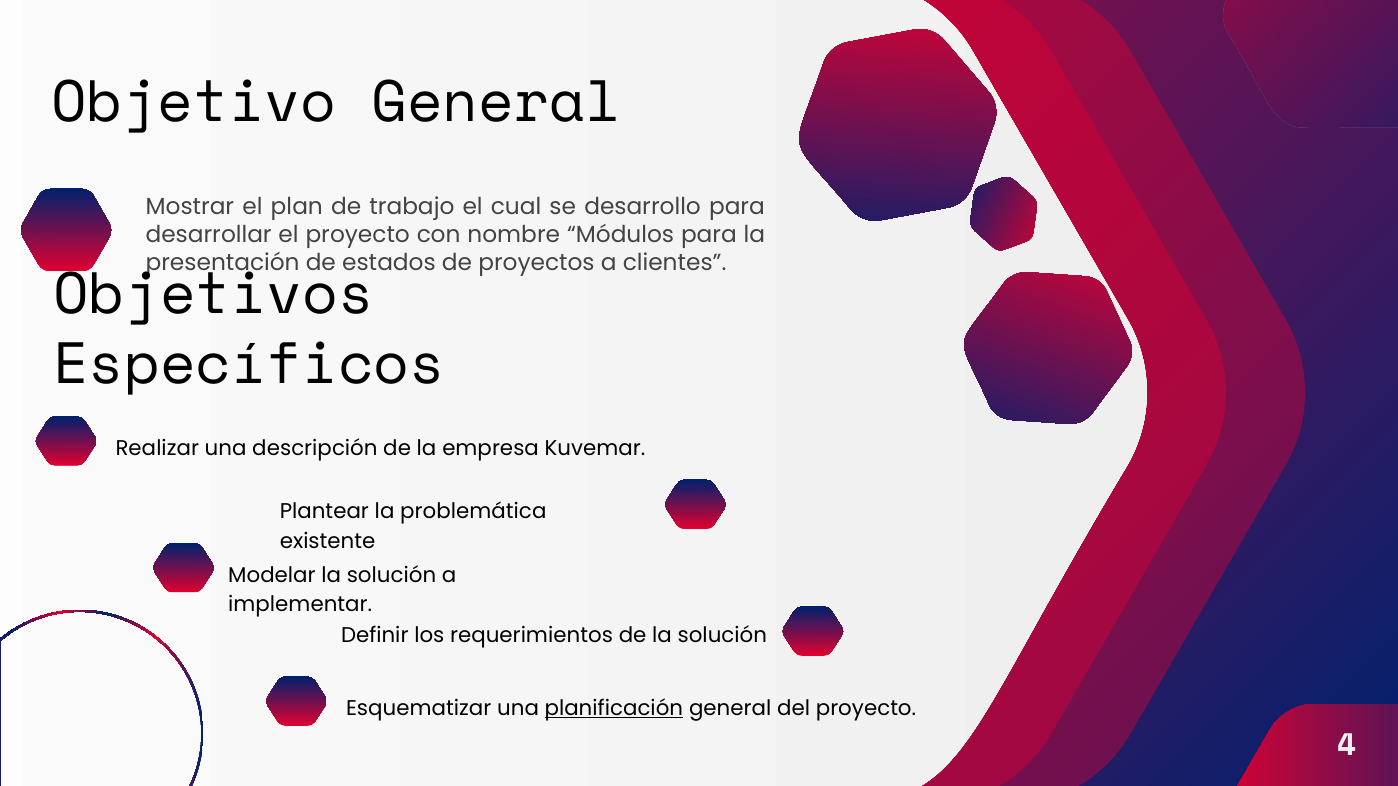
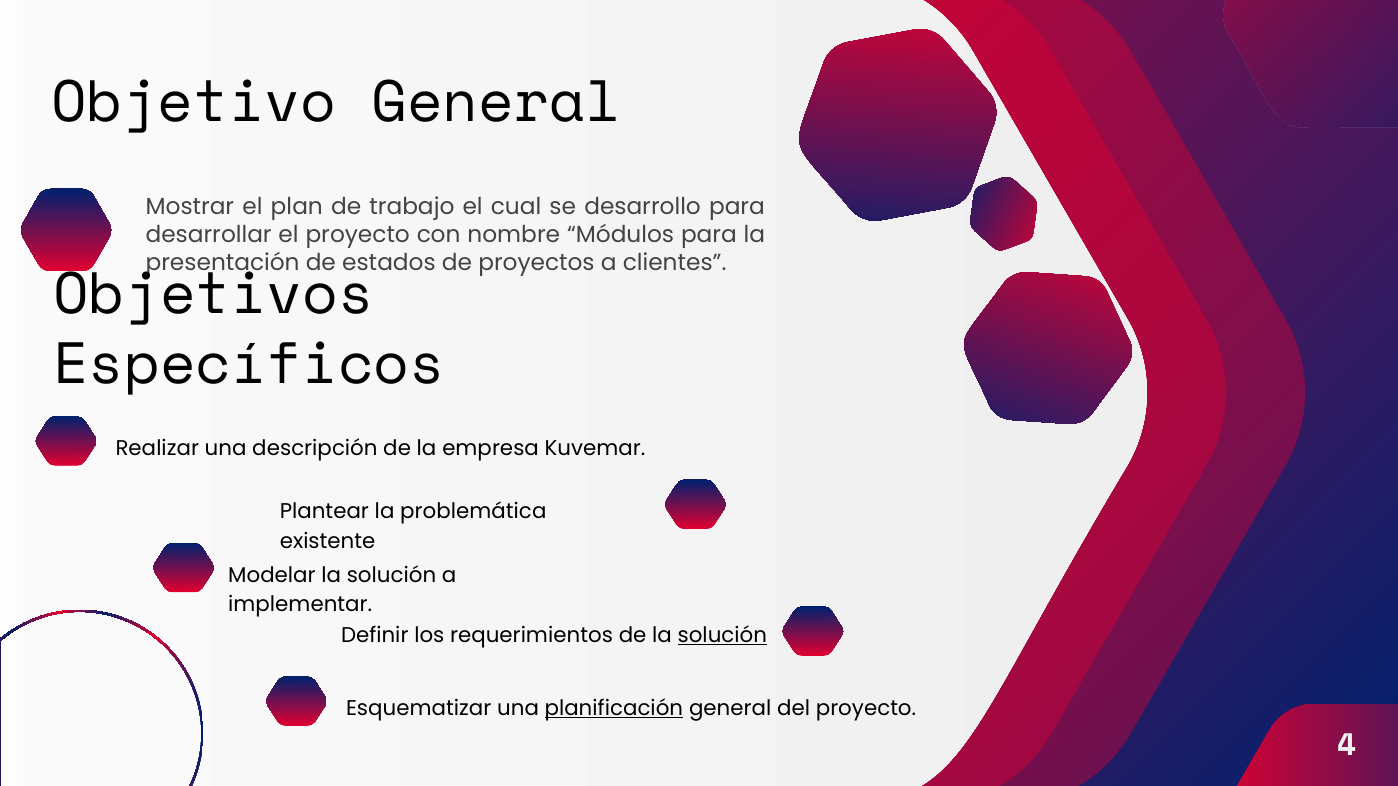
solución at (722, 636) underline: none -> present
